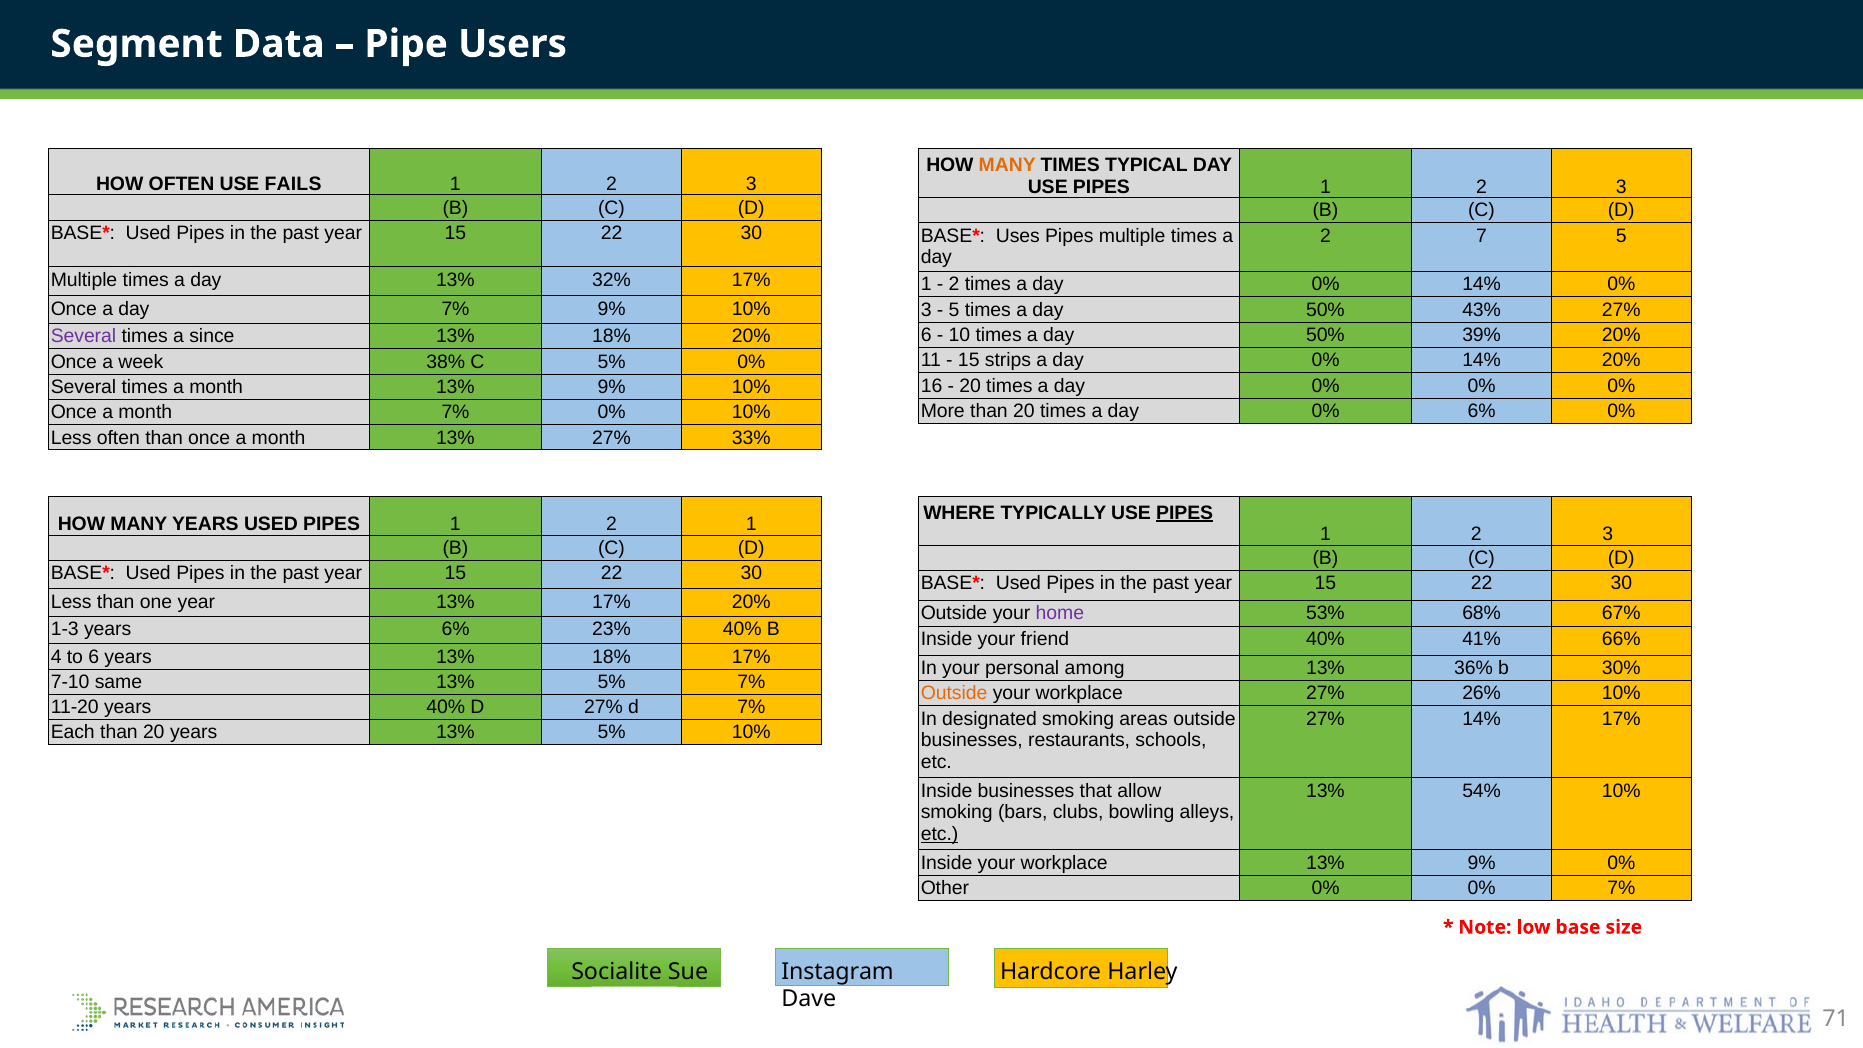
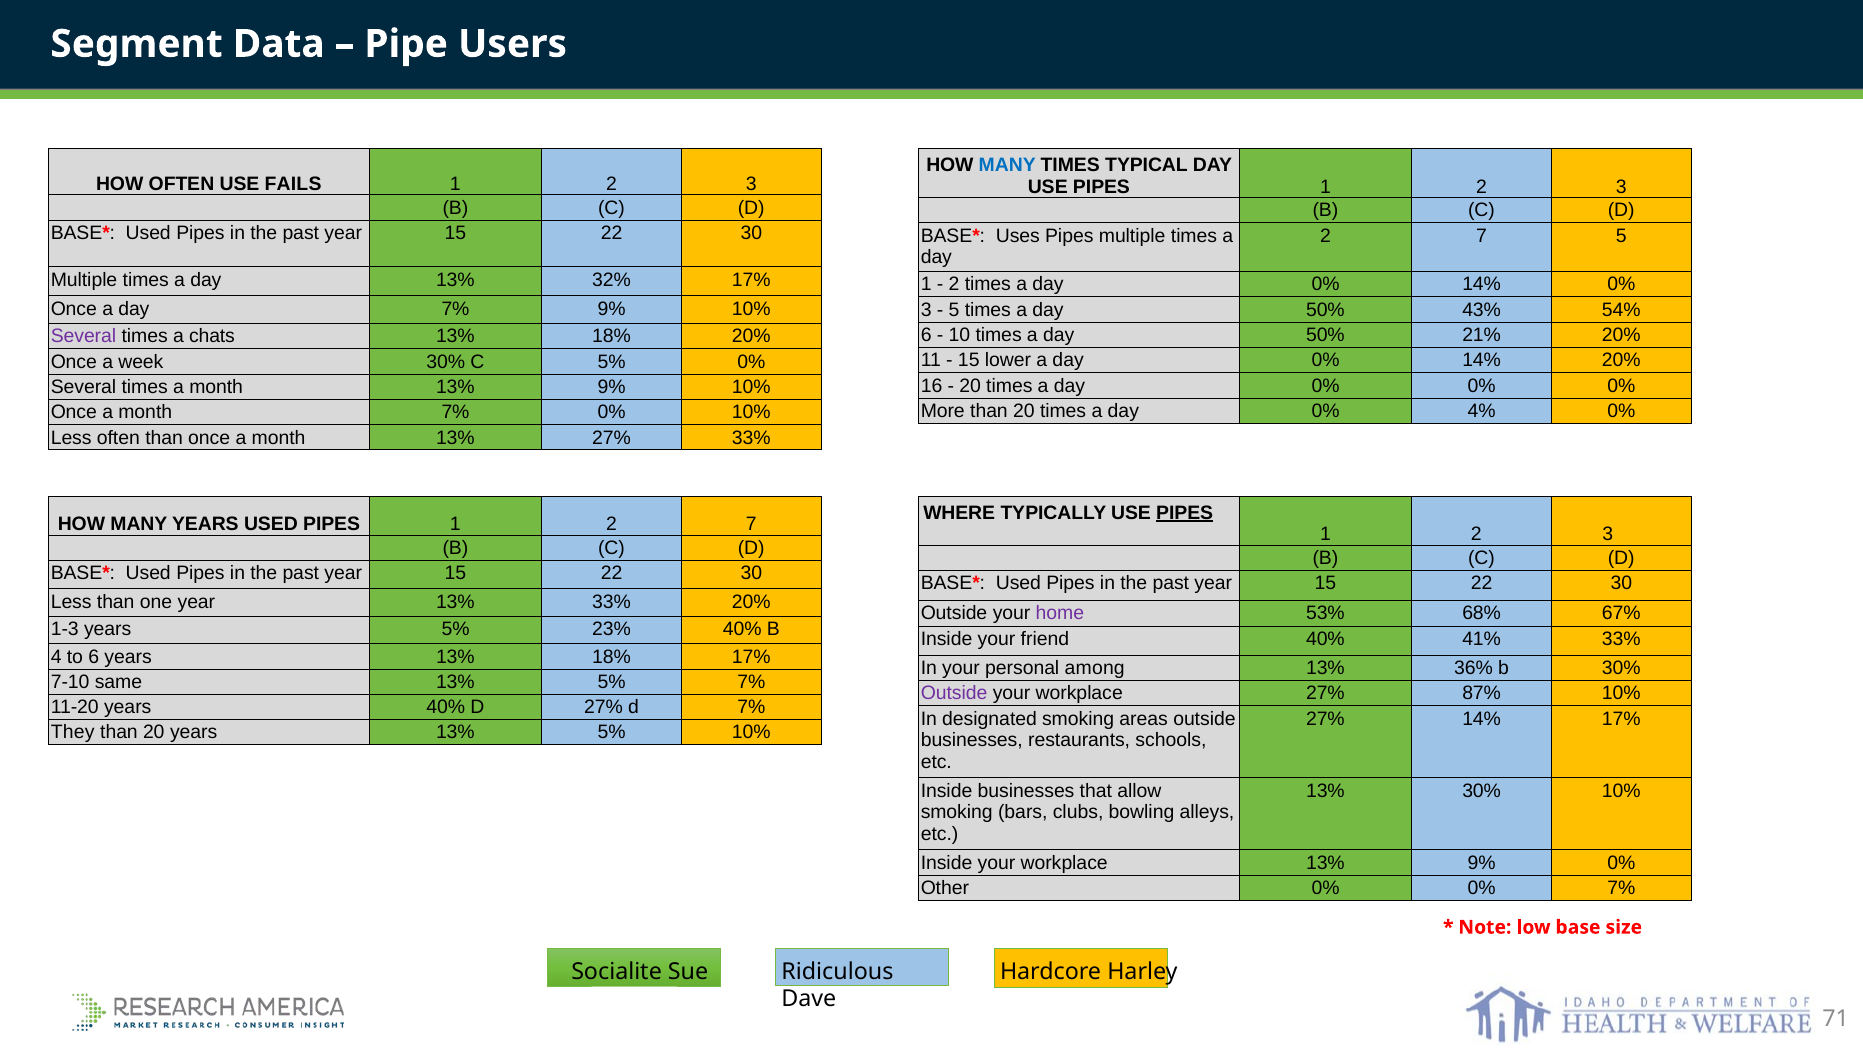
MANY at (1007, 165) colour: orange -> blue
43% 27%: 27% -> 54%
39%: 39% -> 21%
since: since -> chats
strips: strips -> lower
week 38%: 38% -> 30%
0% 6%: 6% -> 4%
1 2 1: 1 -> 7
13% 17%: 17% -> 33%
years 6%: 6% -> 5%
41% 66%: 66% -> 33%
Outside at (954, 693) colour: orange -> purple
26%: 26% -> 87%
Each: Each -> They
13% 54%: 54% -> 30%
etc at (940, 834) underline: present -> none
Instagram: Instagram -> Ridiculous
